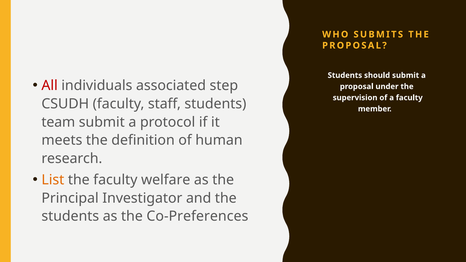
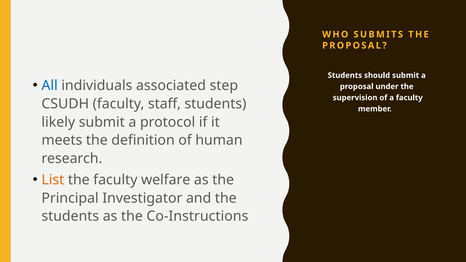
All colour: red -> blue
team: team -> likely
Co-Preferences: Co-Preferences -> Co-Instructions
